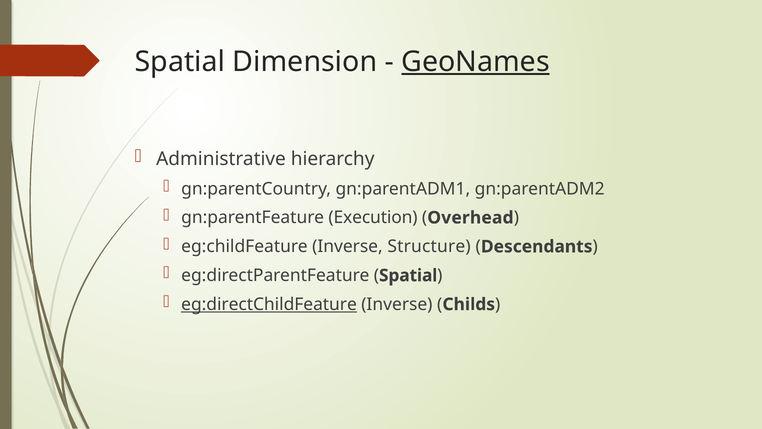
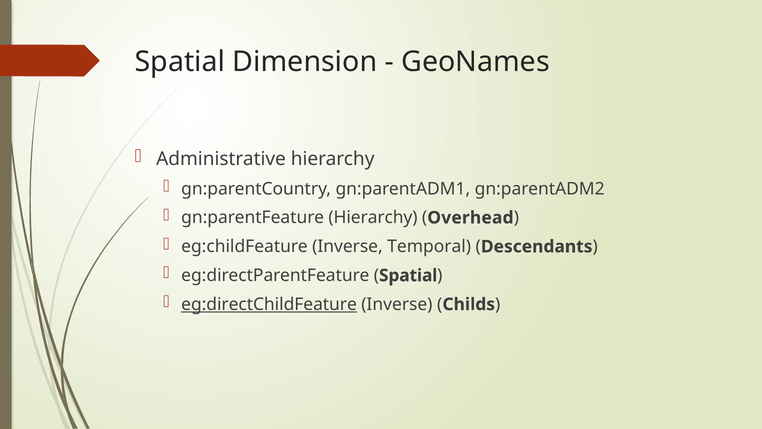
GeoNames underline: present -> none
gn:parentFeature Execution: Execution -> Hierarchy
Structure: Structure -> Temporal
